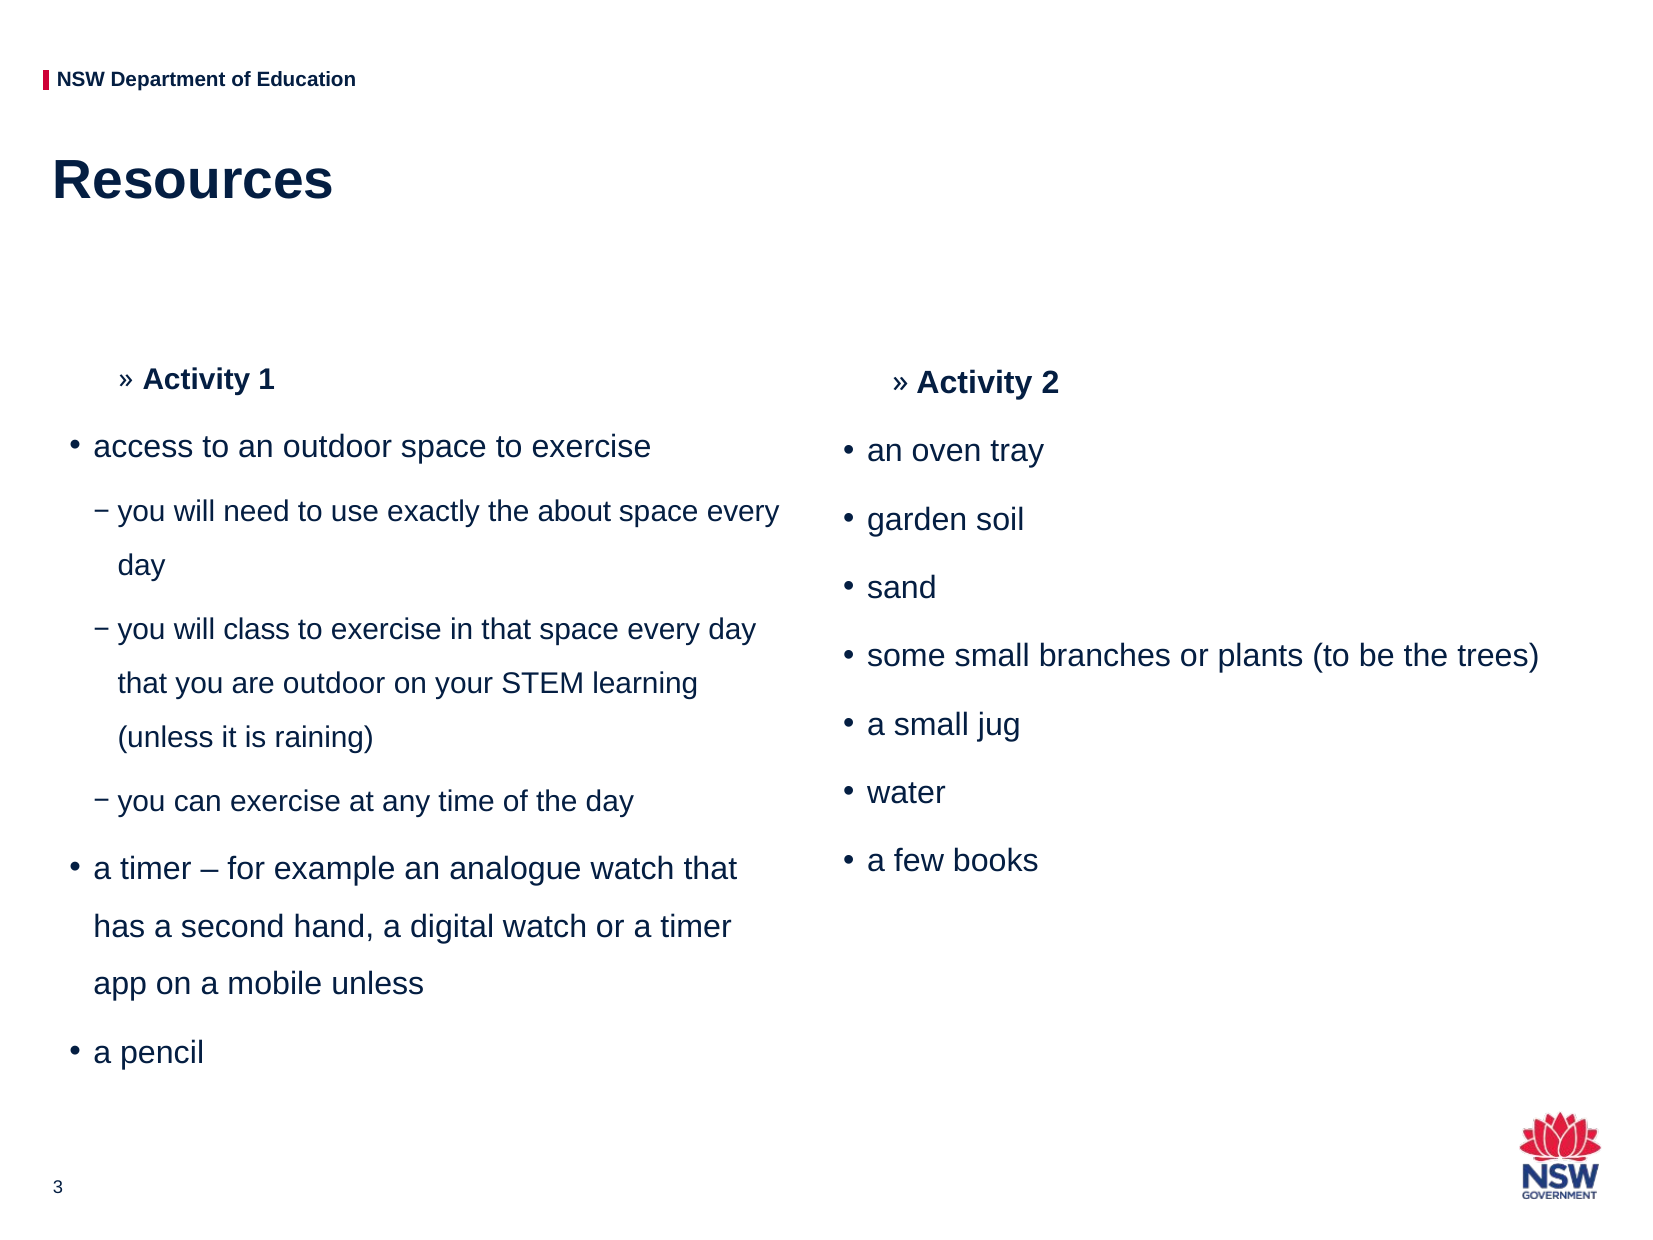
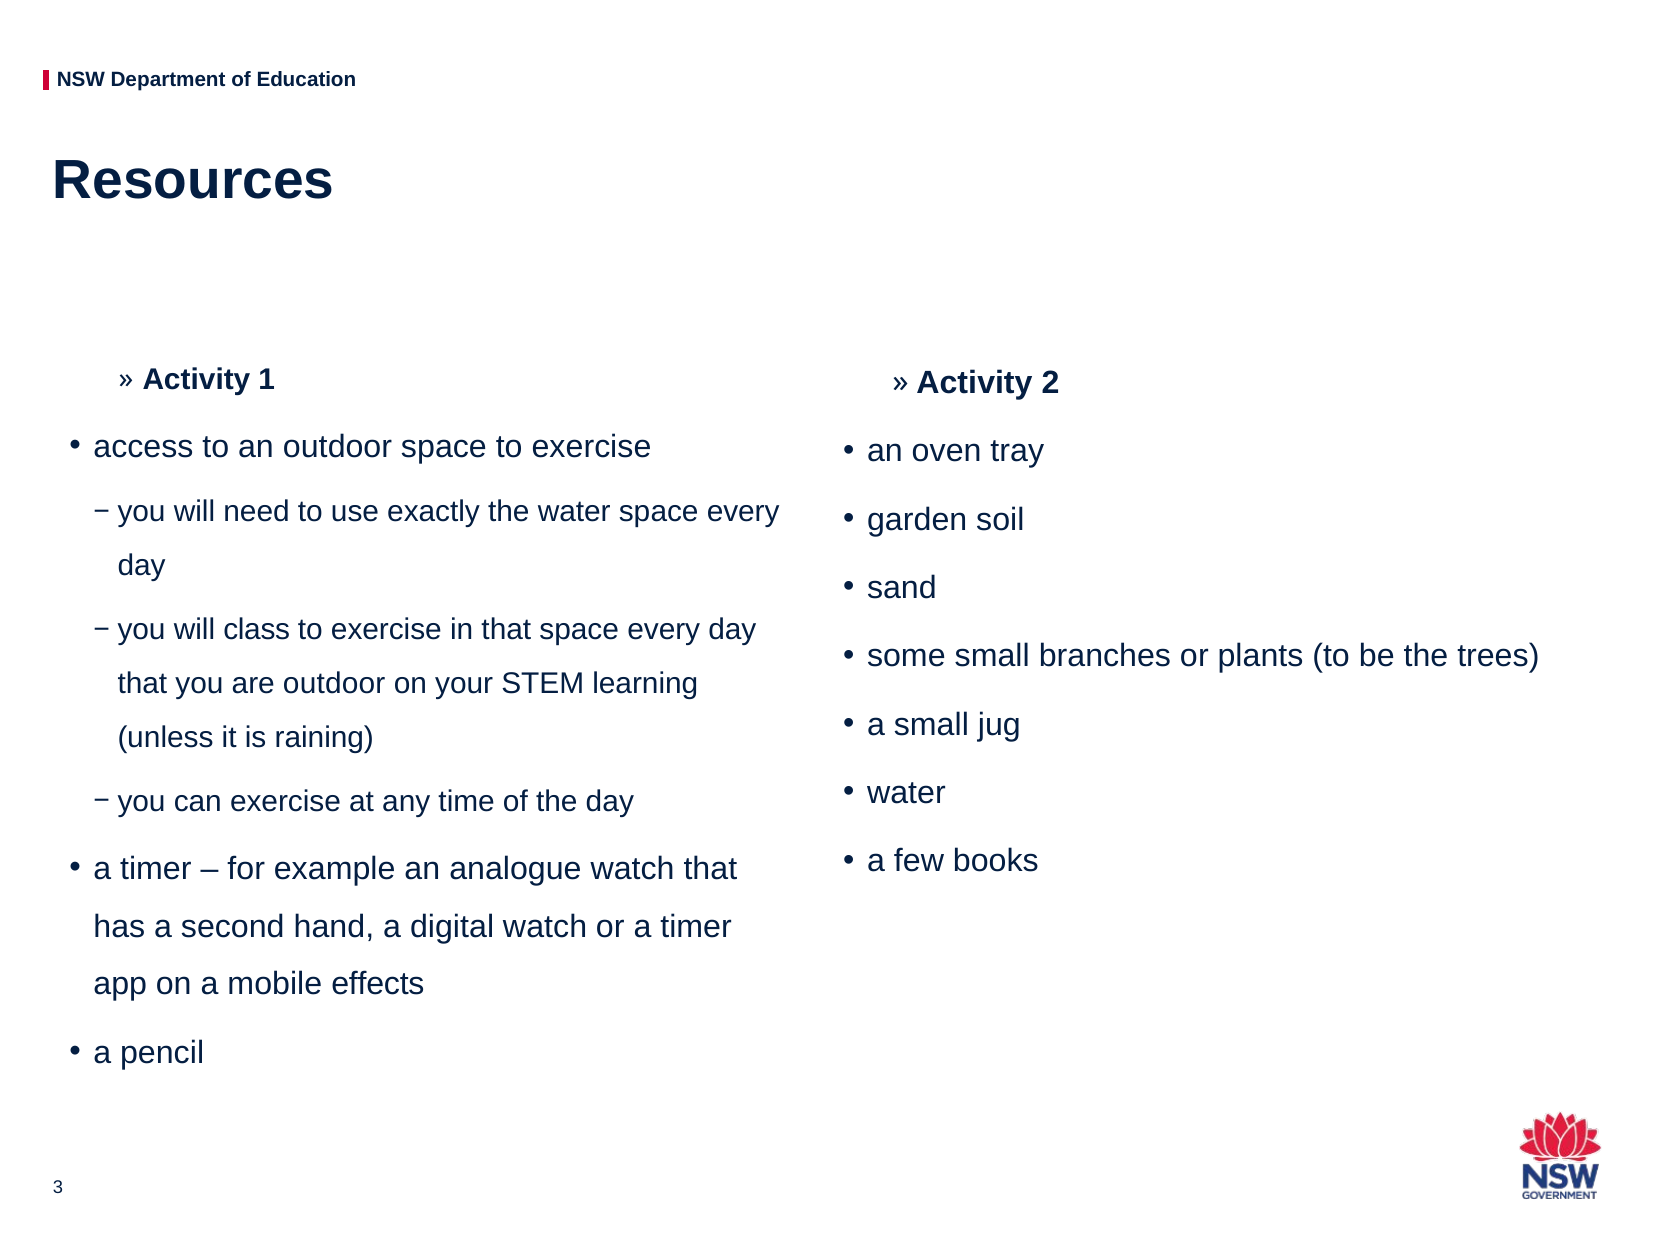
the about: about -> water
mobile unless: unless -> effects
